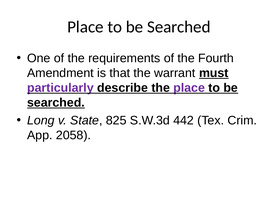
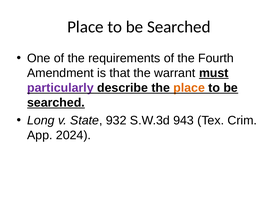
place at (189, 88) colour: purple -> orange
825: 825 -> 932
442: 442 -> 943
2058: 2058 -> 2024
